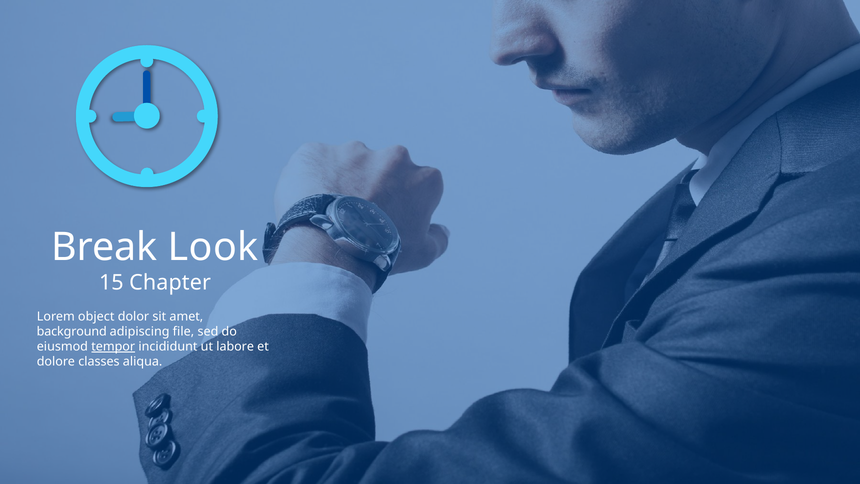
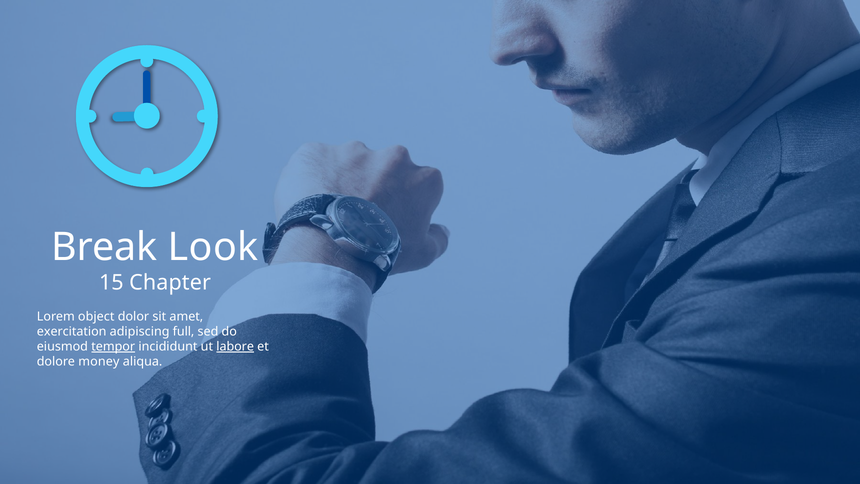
background: background -> exercitation
file: file -> full
labore underline: none -> present
classes: classes -> money
